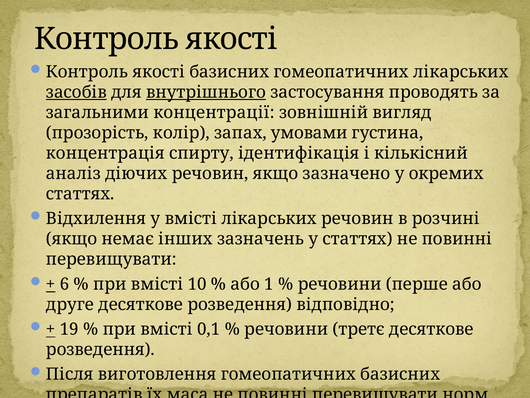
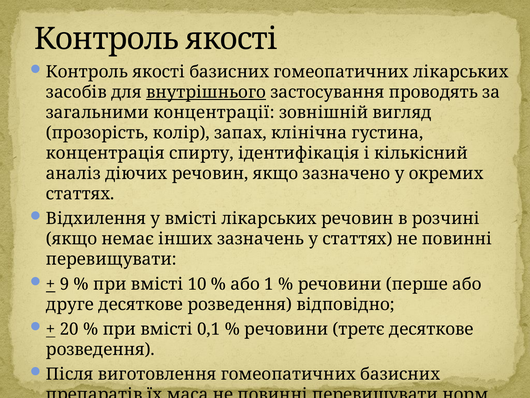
засобів underline: present -> none
умовами: умовами -> клінічна
6: 6 -> 9
19: 19 -> 20
